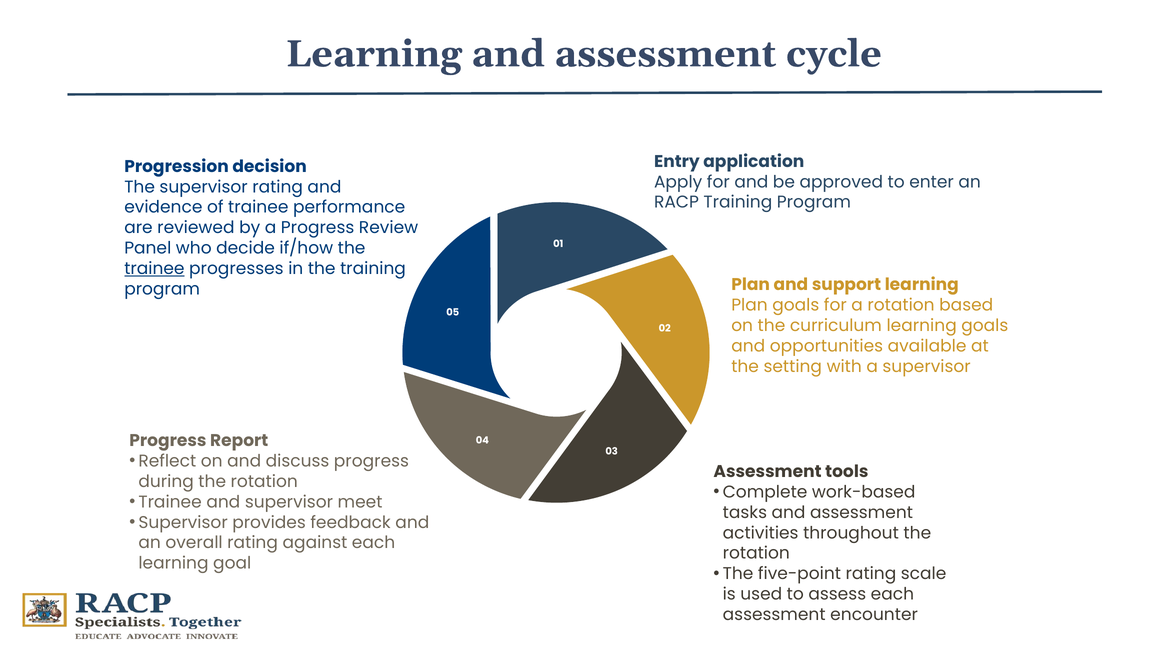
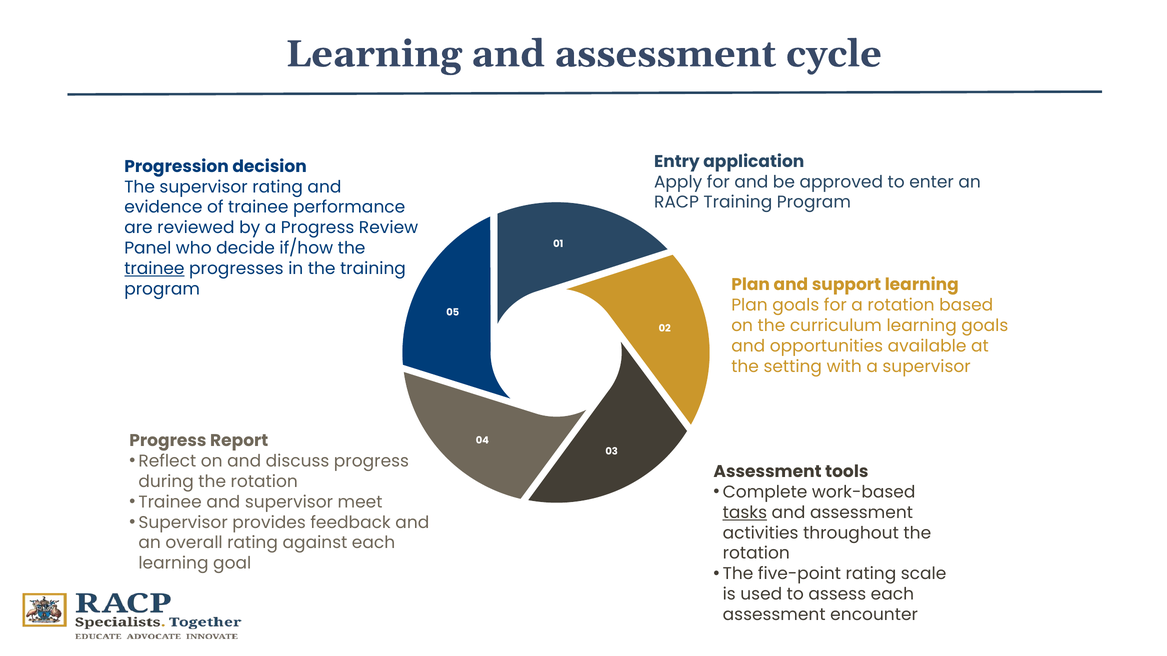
tasks underline: none -> present
